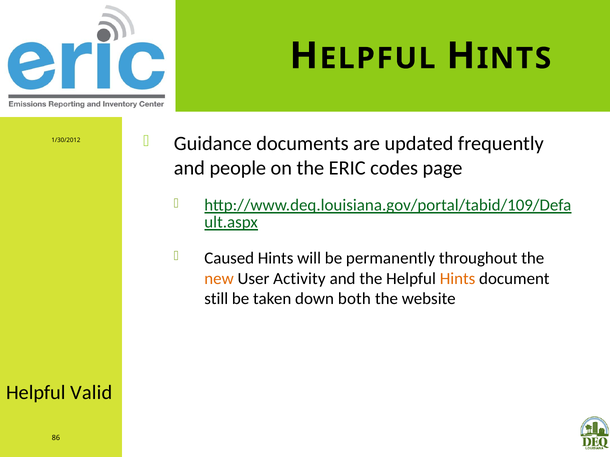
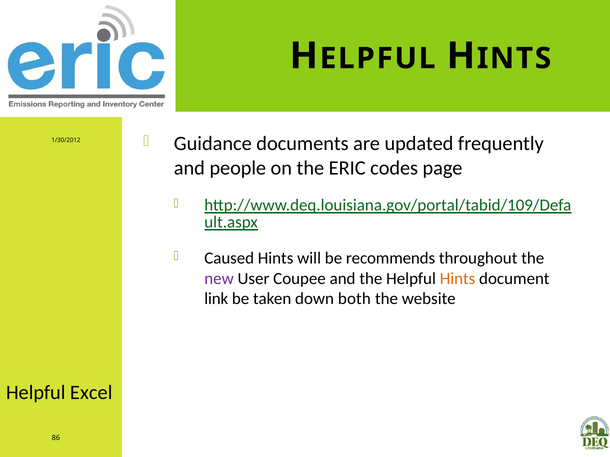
permanently: permanently -> recommends
new colour: orange -> purple
Activity: Activity -> Coupee
still: still -> link
Valid: Valid -> Excel
